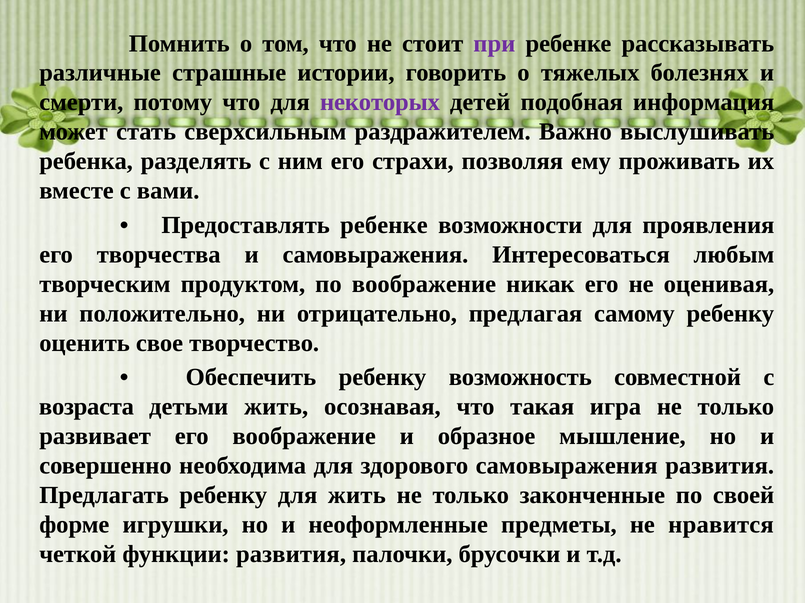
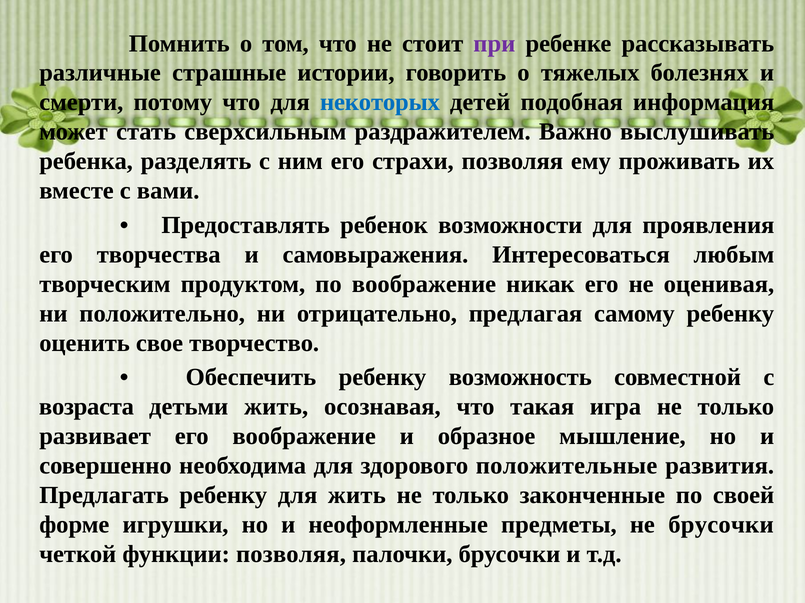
некоторых colour: purple -> blue
Предоставлять ребенке: ребенке -> ребенок
здорового самовыражения: самовыражения -> положительные
не нравится: нравится -> брусочки
функции развития: развития -> позволяя
